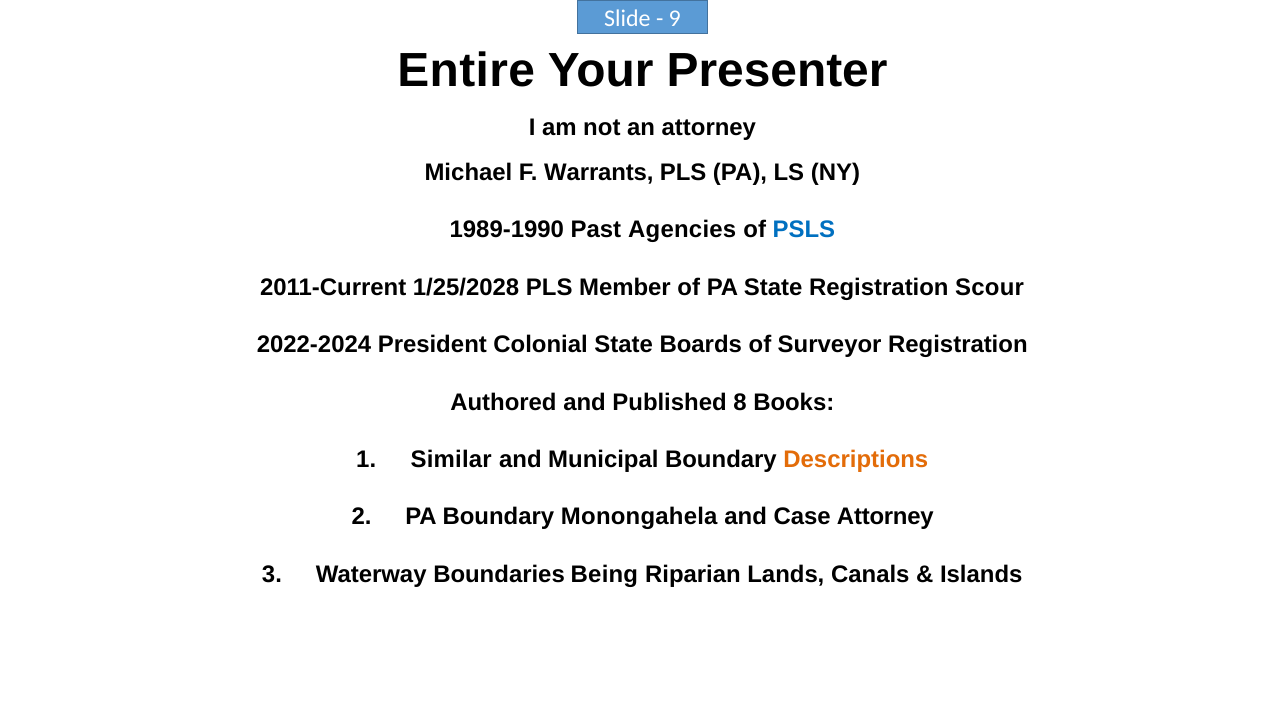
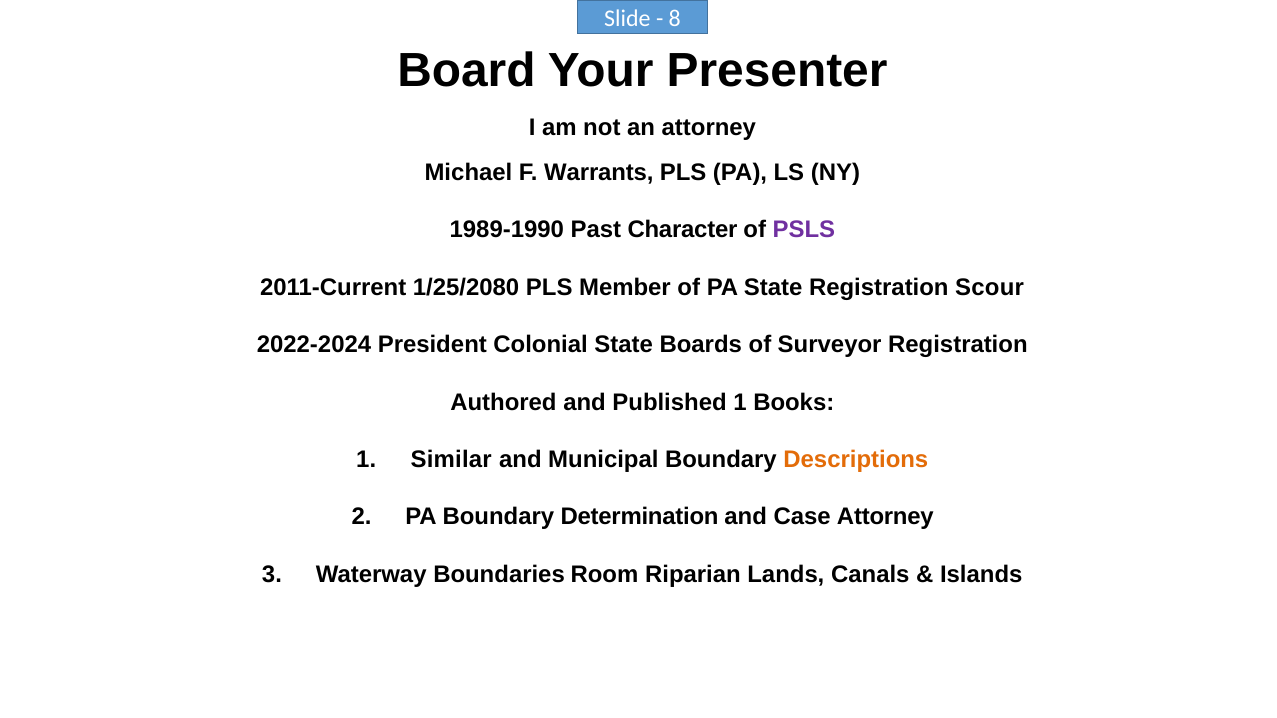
9: 9 -> 8
Entire: Entire -> Board
Agencies: Agencies -> Character
PSLS colour: blue -> purple
1/25/2028: 1/25/2028 -> 1/25/2080
Published 8: 8 -> 1
Monongahela: Monongahela -> Determination
Being: Being -> Room
